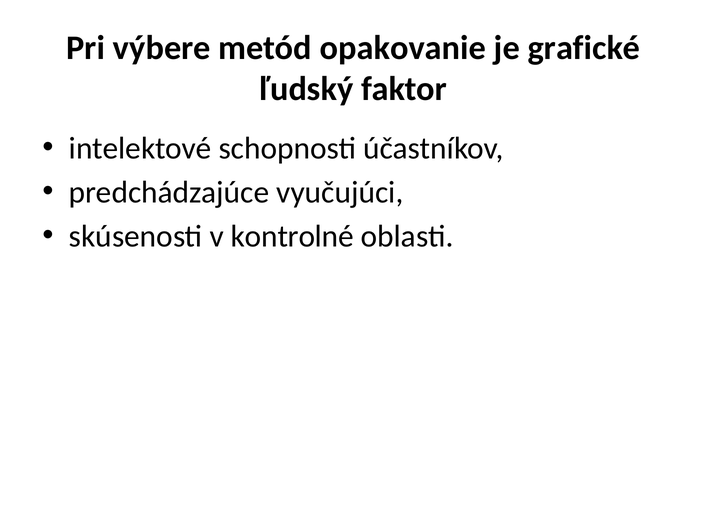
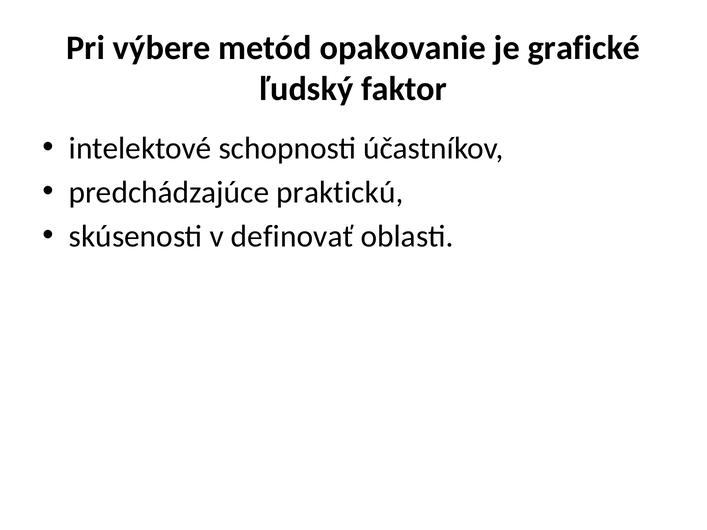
vyučujúci: vyučujúci -> praktickú
kontrolné: kontrolné -> definovať
